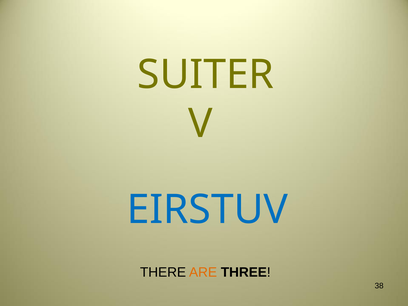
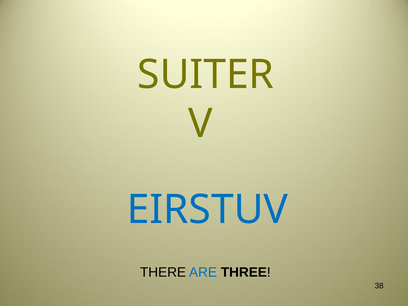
ARE colour: orange -> blue
